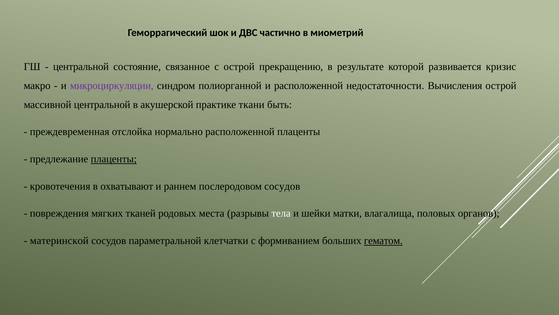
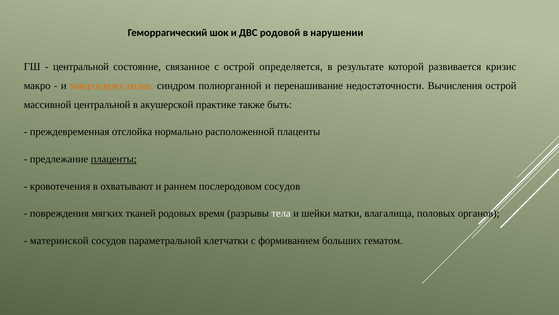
частично: частично -> родовой
миометрий: миометрий -> нарушении
прекращению: прекращению -> определяется
микроциркуляции colour: purple -> orange
и расположенной: расположенной -> перенашивание
ткани: ткани -> также
места: места -> время
гематом underline: present -> none
